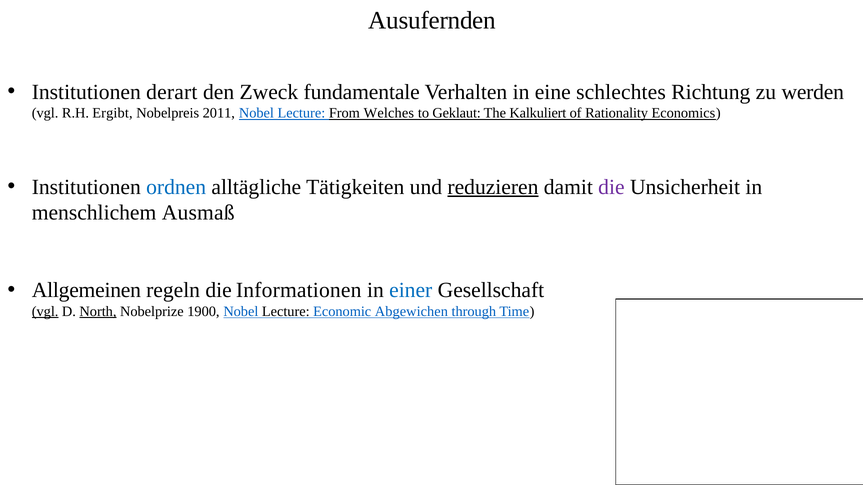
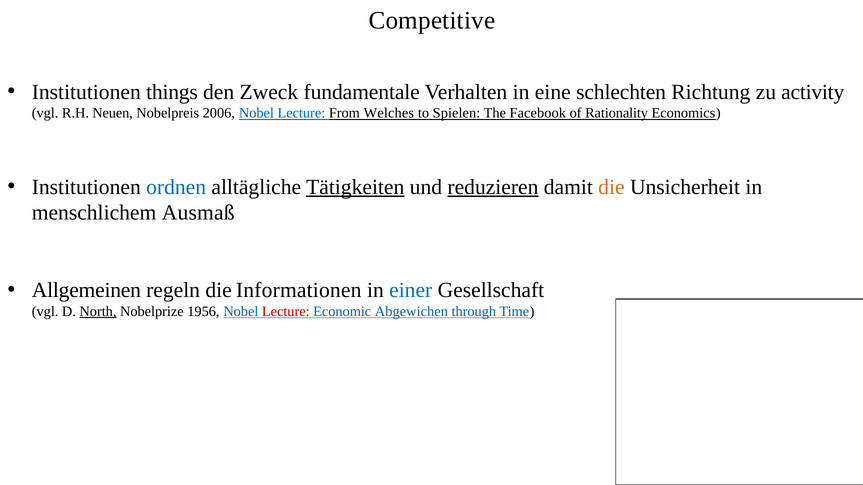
Ausufernden: Ausufernden -> Competitive
derart: derart -> things
schlechtes: schlechtes -> schlechten
werden: werden -> activity
Ergibt: Ergibt -> Neuen
2011: 2011 -> 2006
Geklaut: Geklaut -> Spielen
Kalkuliert: Kalkuliert -> Facebook
Tätigkeiten underline: none -> present
die at (611, 187) colour: purple -> orange
vgl at (45, 312) underline: present -> none
1900: 1900 -> 1956
Lecture at (286, 312) colour: black -> red
